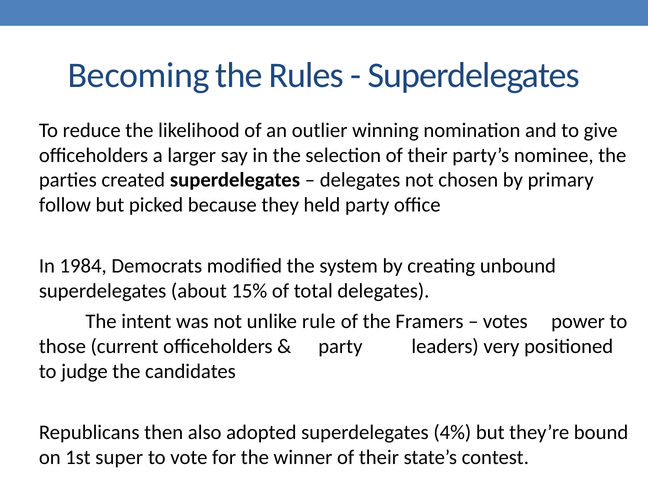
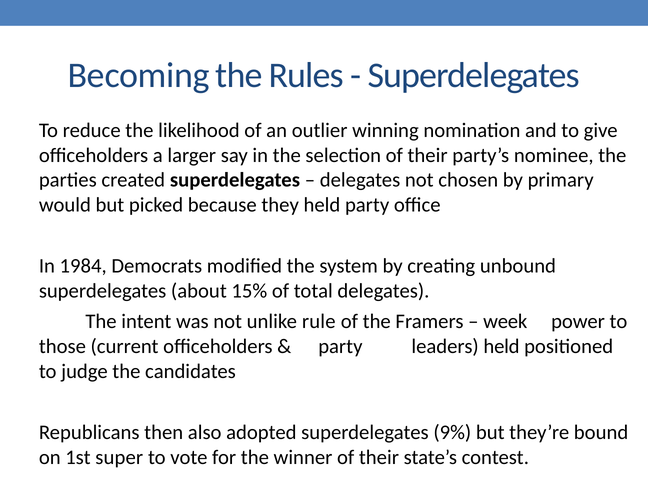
follow: follow -> would
votes: votes -> week
leaders very: very -> held
4%: 4% -> 9%
